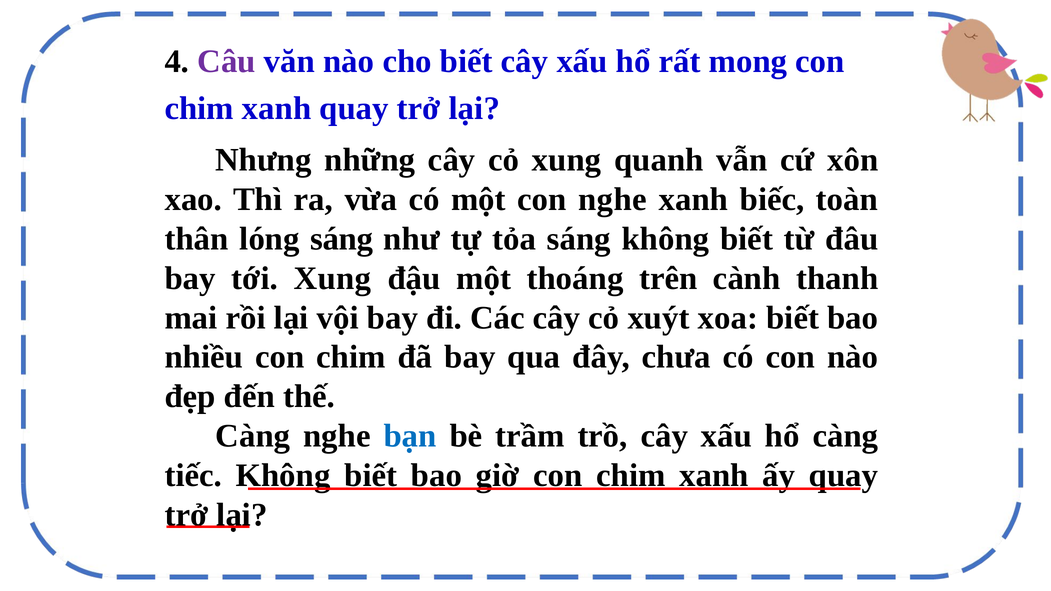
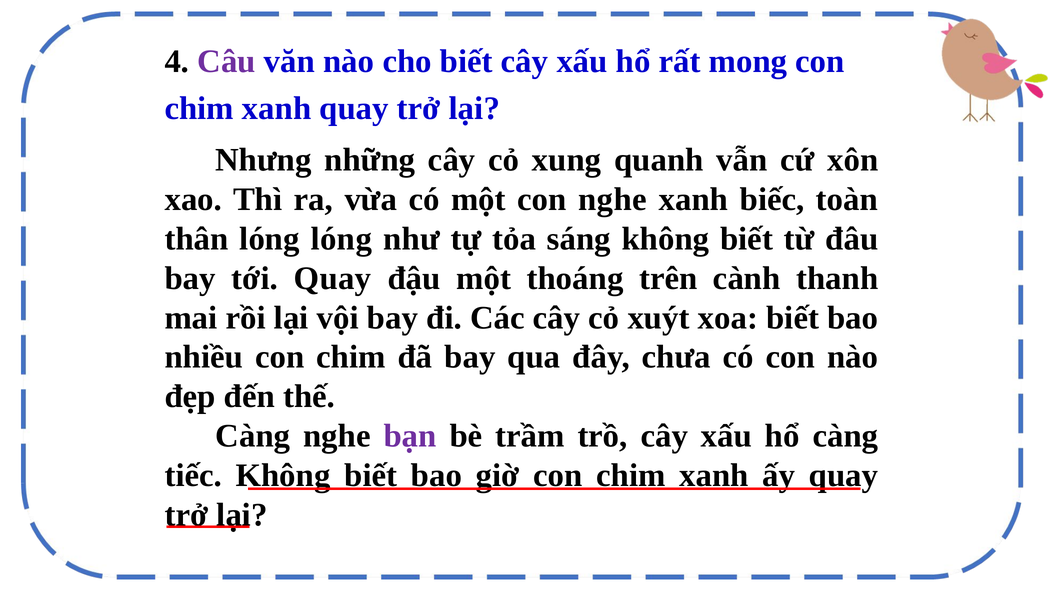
lóng sáng: sáng -> lóng
tới Xung: Xung -> Quay
bạn colour: blue -> purple
